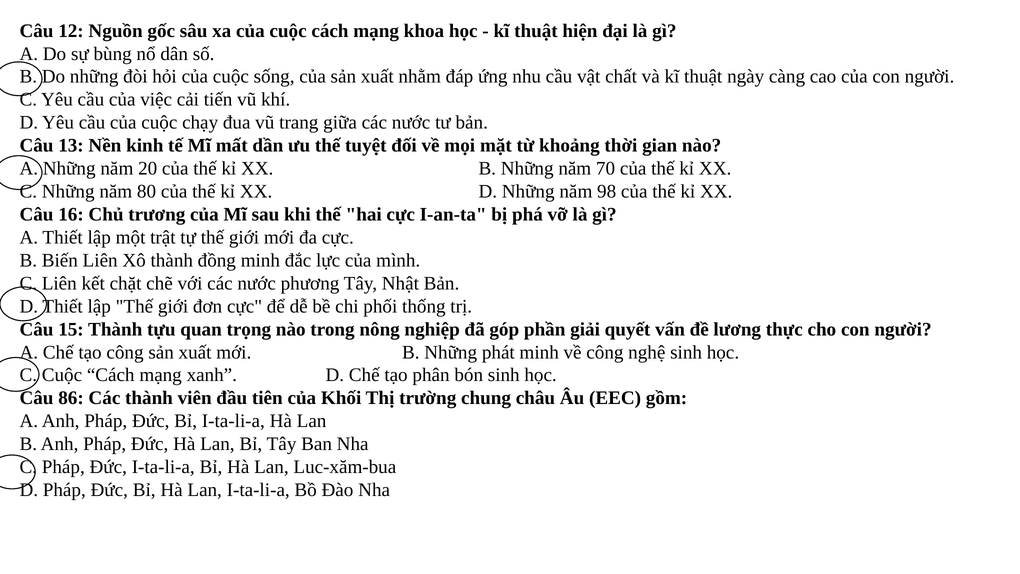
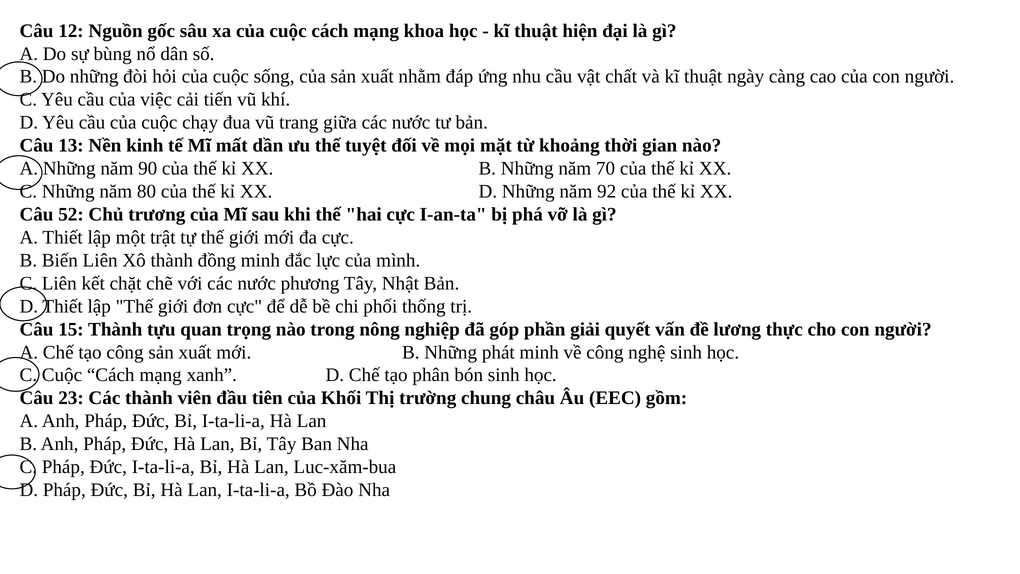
20: 20 -> 90
98: 98 -> 92
16: 16 -> 52
86: 86 -> 23
